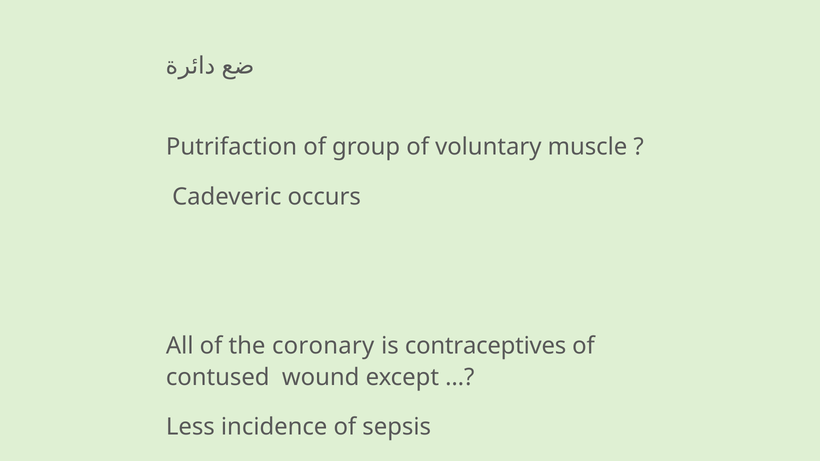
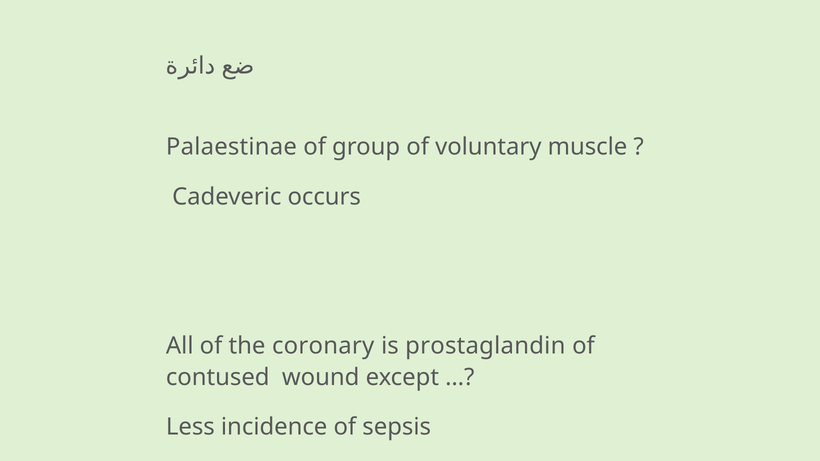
Putrifaction: Putrifaction -> Palaestinae
contraceptives: contraceptives -> prostaglandin
